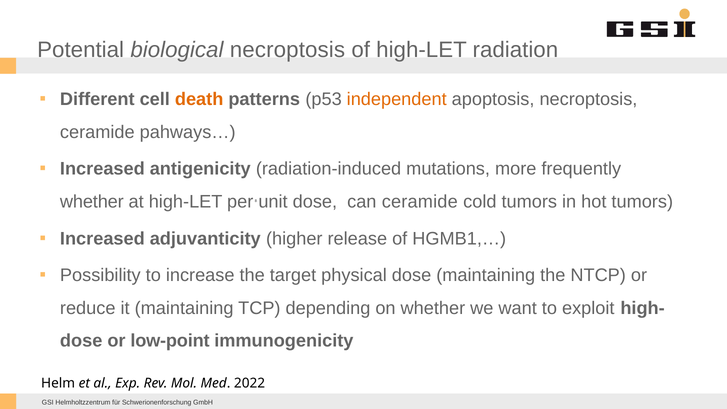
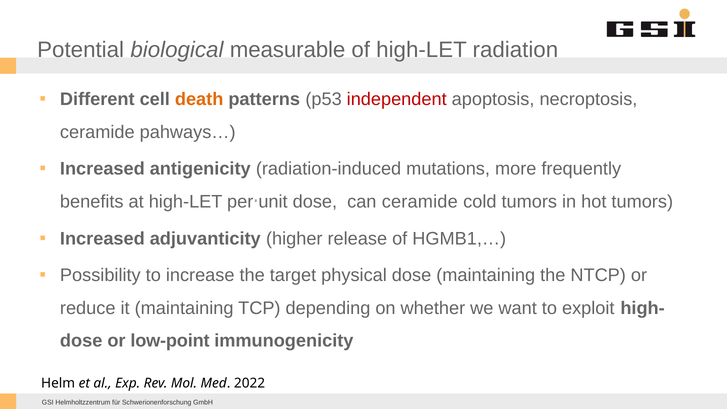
biological necroptosis: necroptosis -> measurable
independent colour: orange -> red
whether at (92, 202): whether -> benefits
